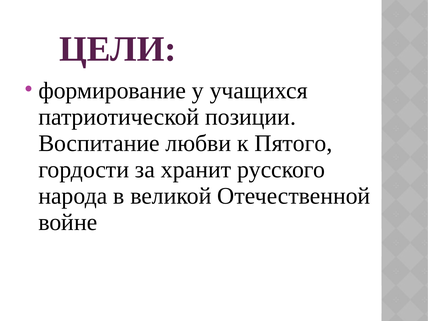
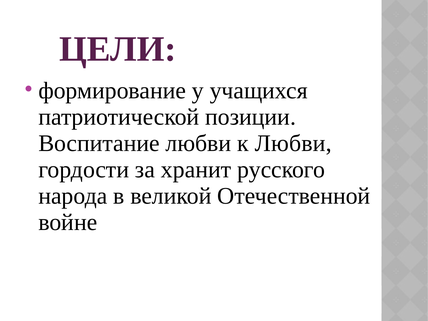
к Пятого: Пятого -> Любви
